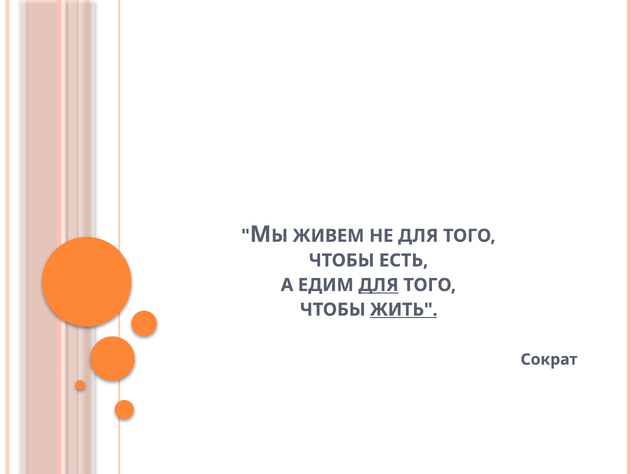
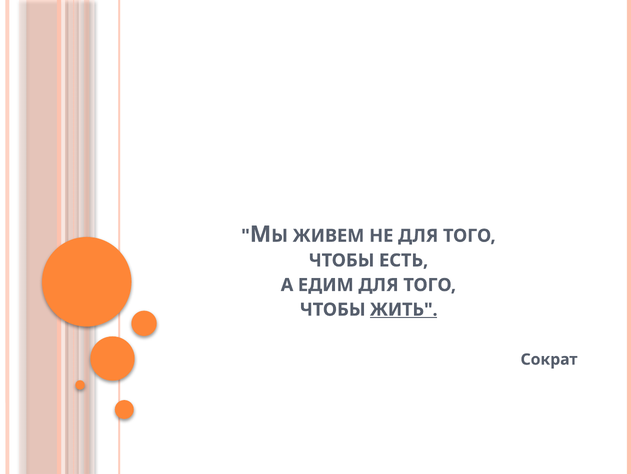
ДЛЯ at (378, 285) underline: present -> none
